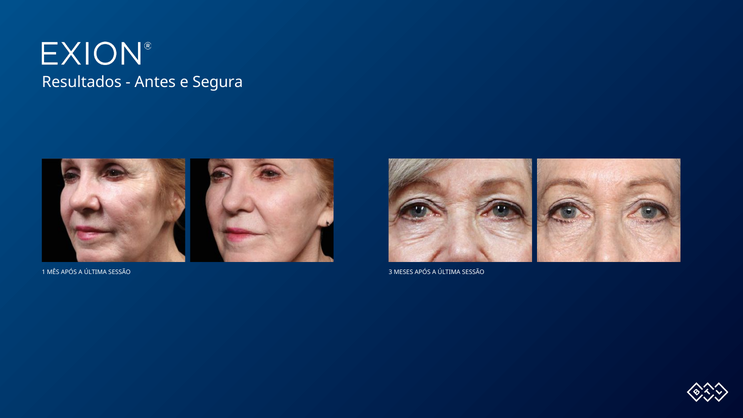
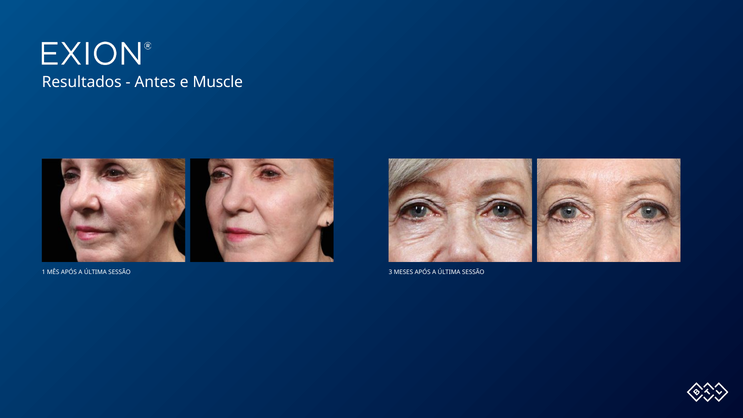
Segura: Segura -> Muscle
